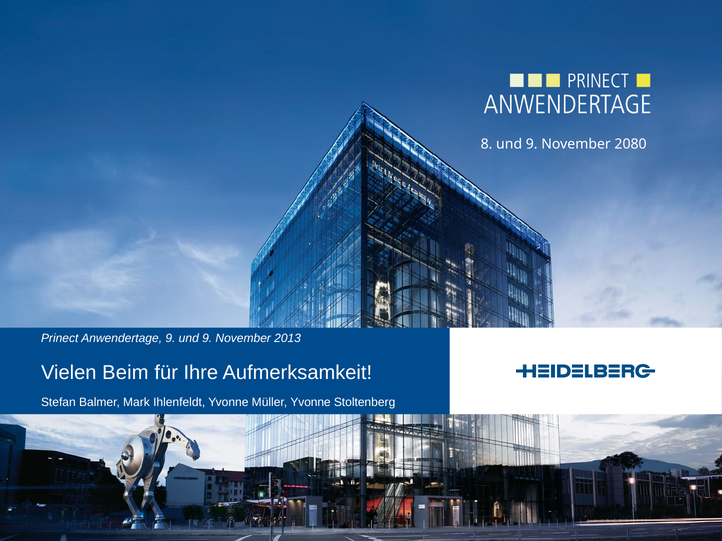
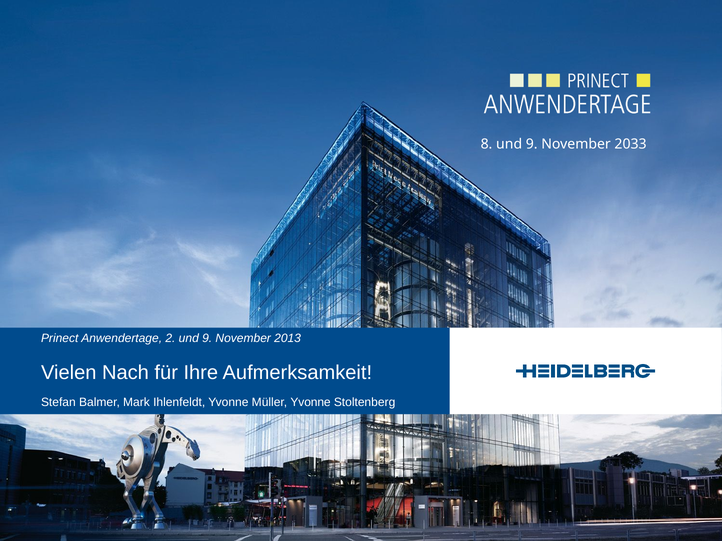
2080: 2080 -> 2033
Anwendertage 9: 9 -> 2
Beim: Beim -> Nach
